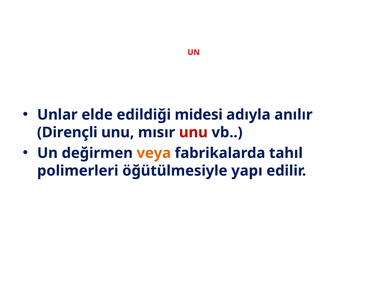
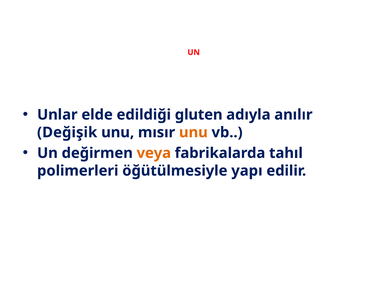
midesi: midesi -> gluten
Dirençli: Dirençli -> Değişik
unu at (193, 132) colour: red -> orange
